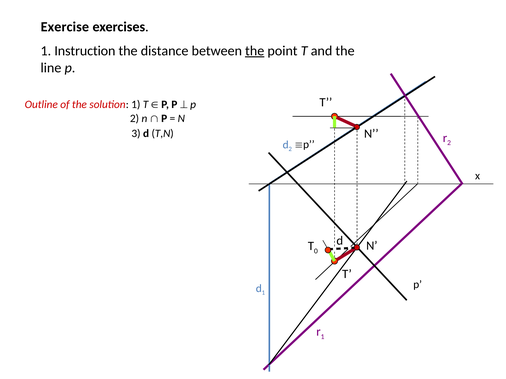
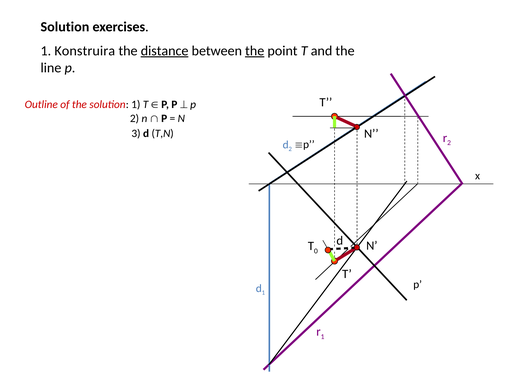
Exercise at (65, 27): Exercise -> Solution
Instruction: Instruction -> Konstruira
distance underline: none -> present
